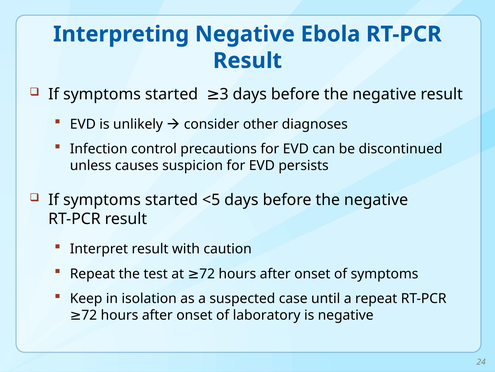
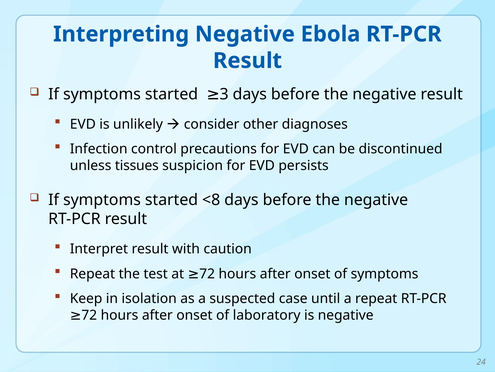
causes: causes -> tissues
<5: <5 -> <8
